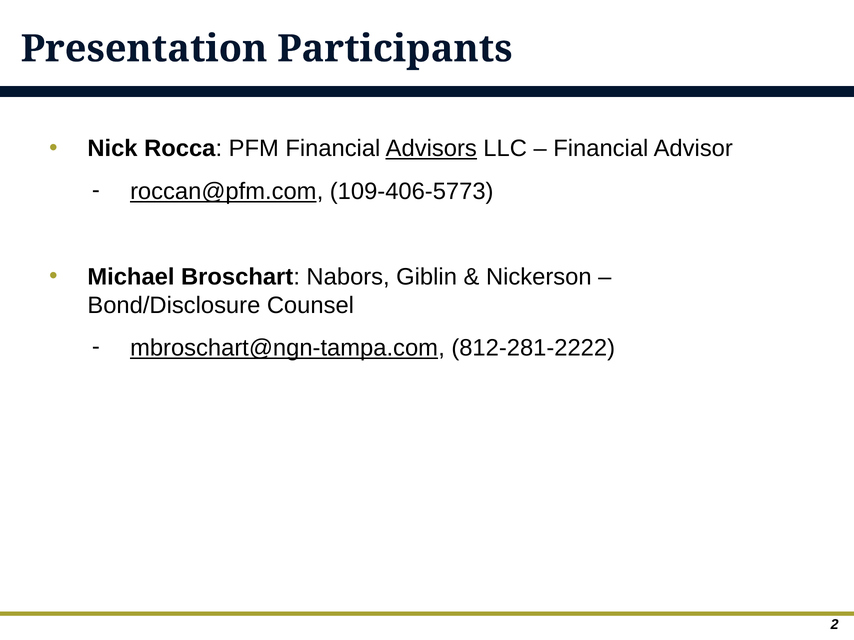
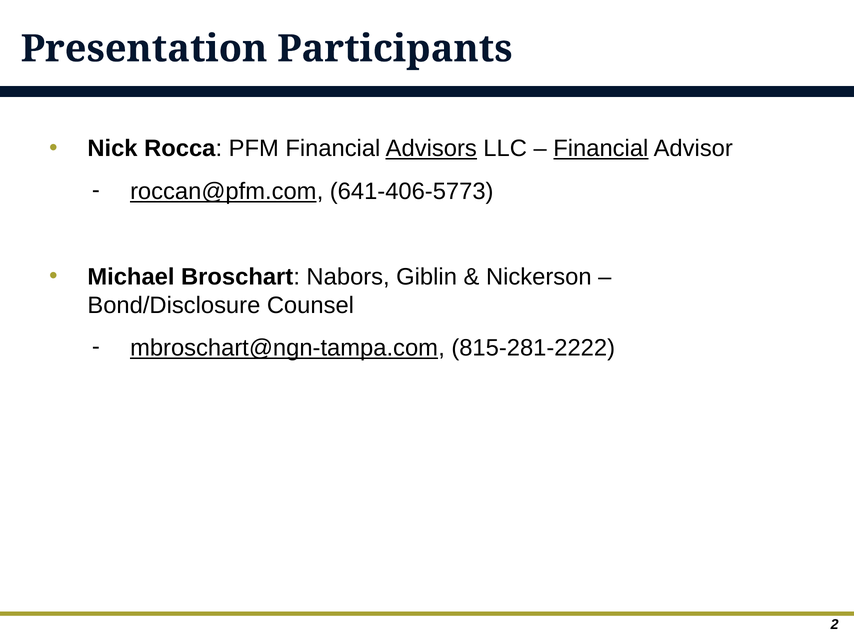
Financial at (601, 149) underline: none -> present
109-406-5773: 109-406-5773 -> 641-406-5773
812-281-2222: 812-281-2222 -> 815-281-2222
